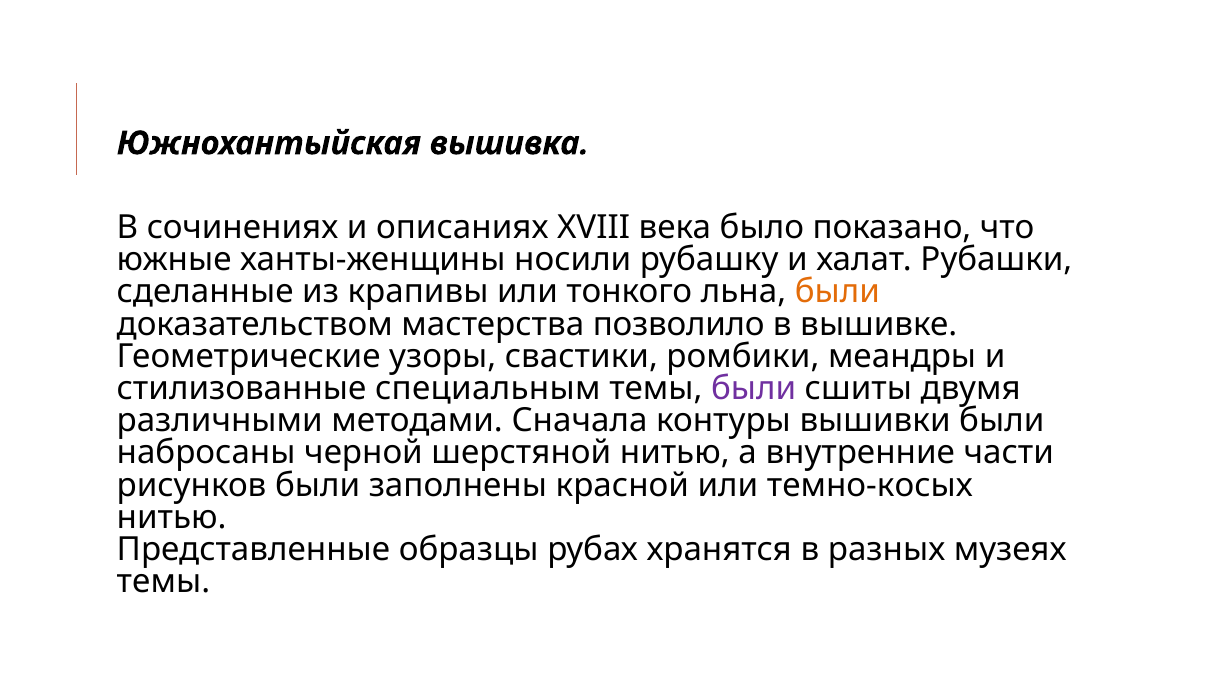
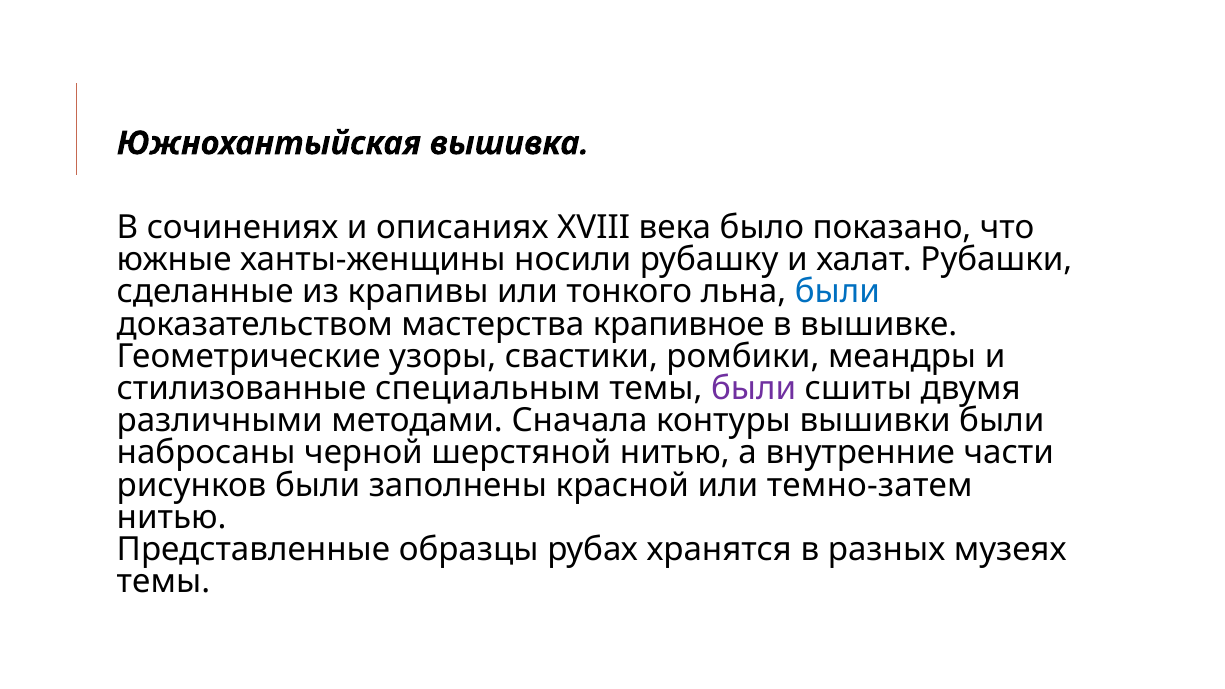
были at (837, 292) colour: orange -> blue
позволило: позволило -> крапивное
темно-косых: темно-косых -> темно-затем
